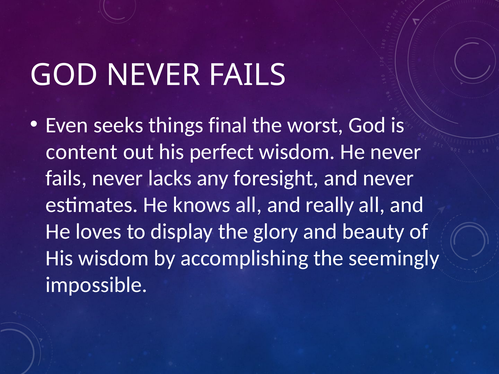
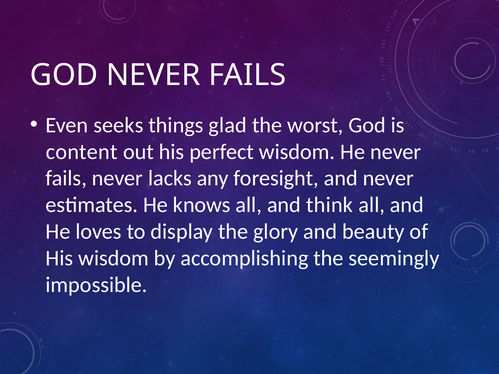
final: final -> glad
really: really -> think
